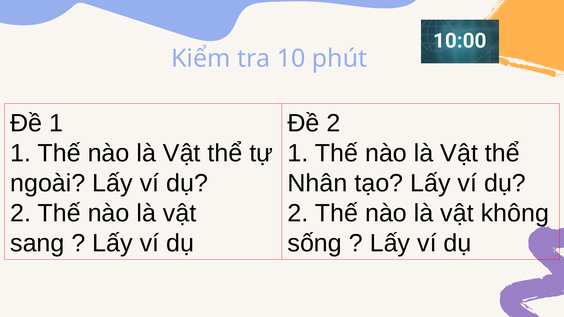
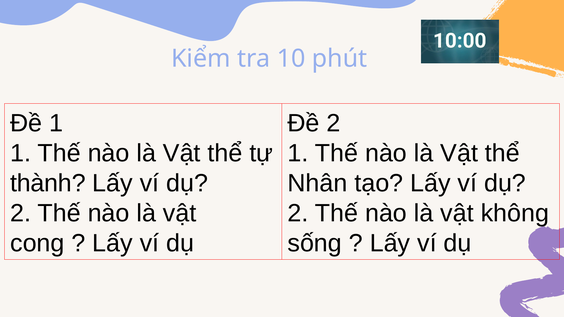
ngoài: ngoài -> thành
sang: sang -> cong
